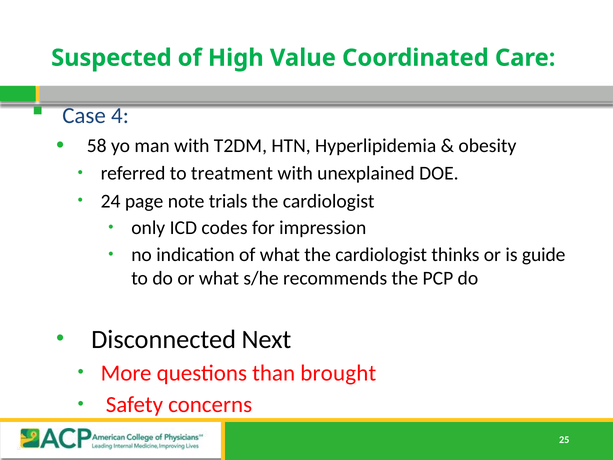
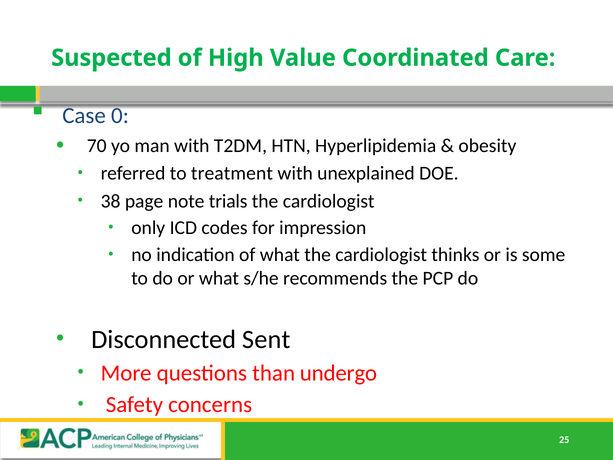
4: 4 -> 0
58: 58 -> 70
24: 24 -> 38
guide: guide -> some
Next: Next -> Sent
brought: brought -> undergo
